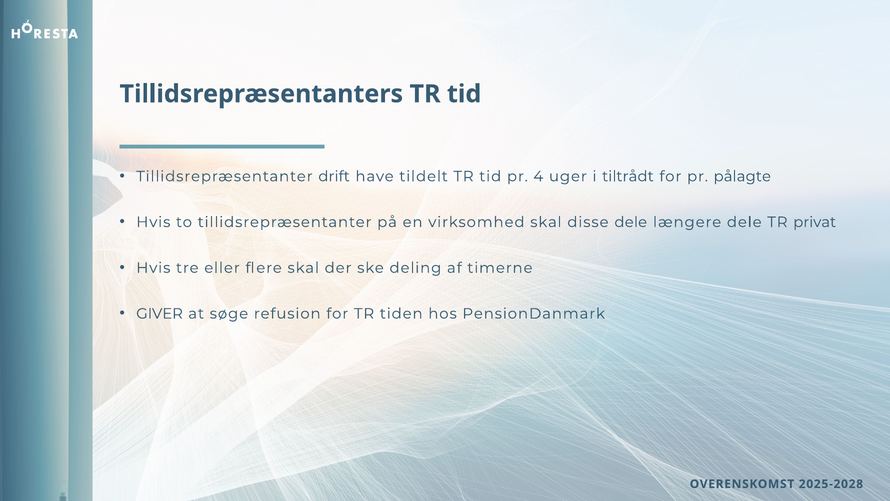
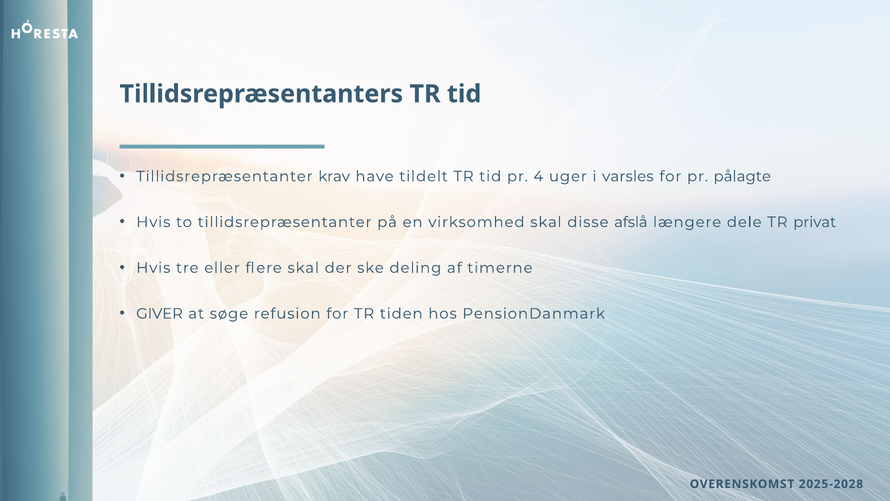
drift: drift -> krav
tiltrådt: tiltrådt -> varsles
disse dele: dele -> afslå
